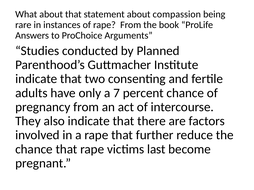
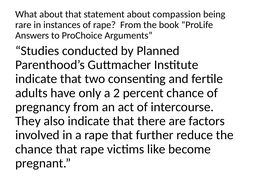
7: 7 -> 2
last: last -> like
